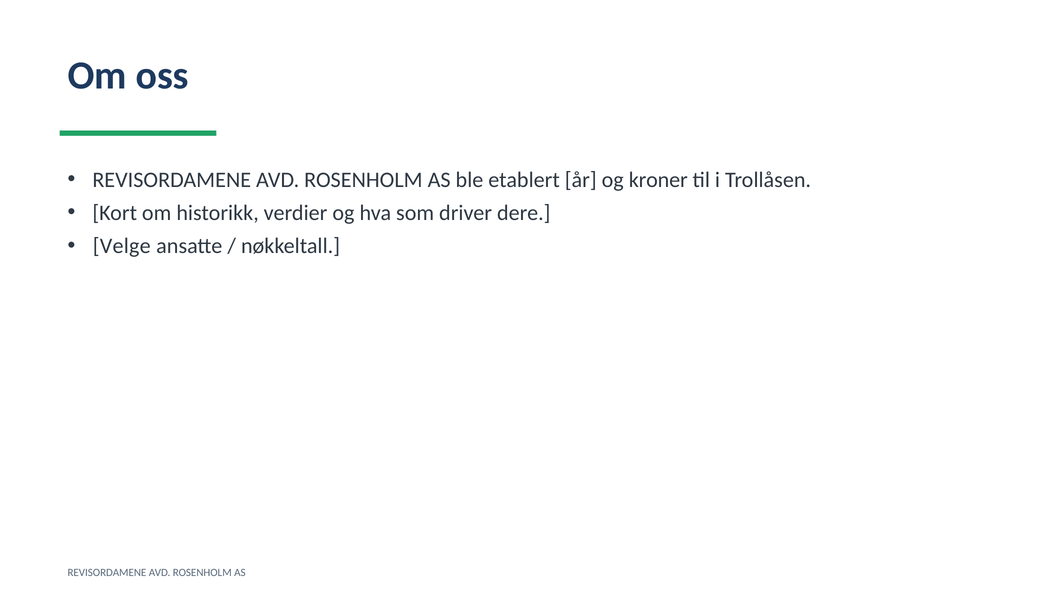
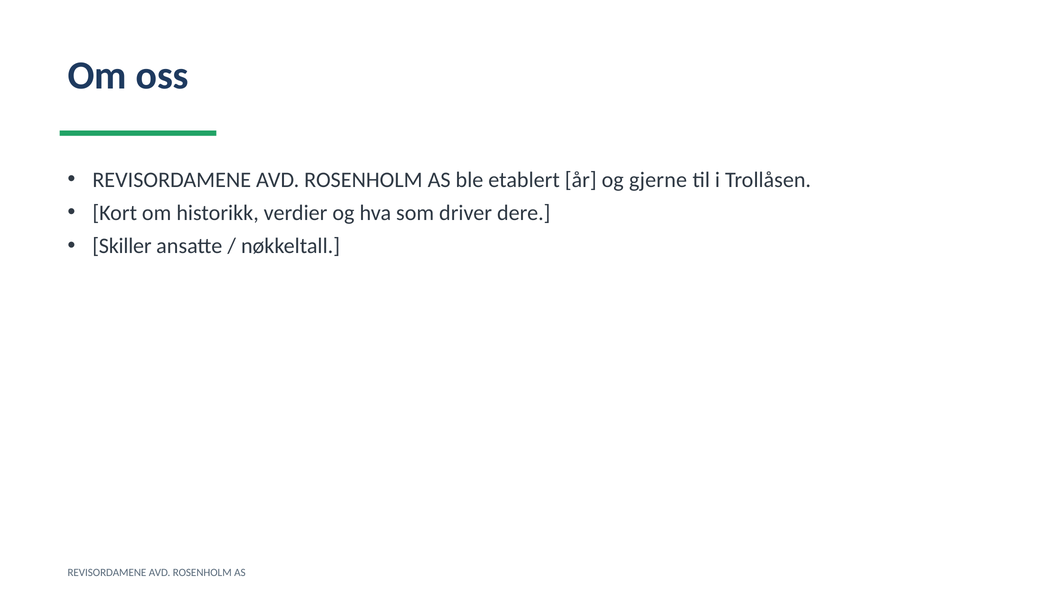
kroner: kroner -> gjerne
Velge: Velge -> Skiller
